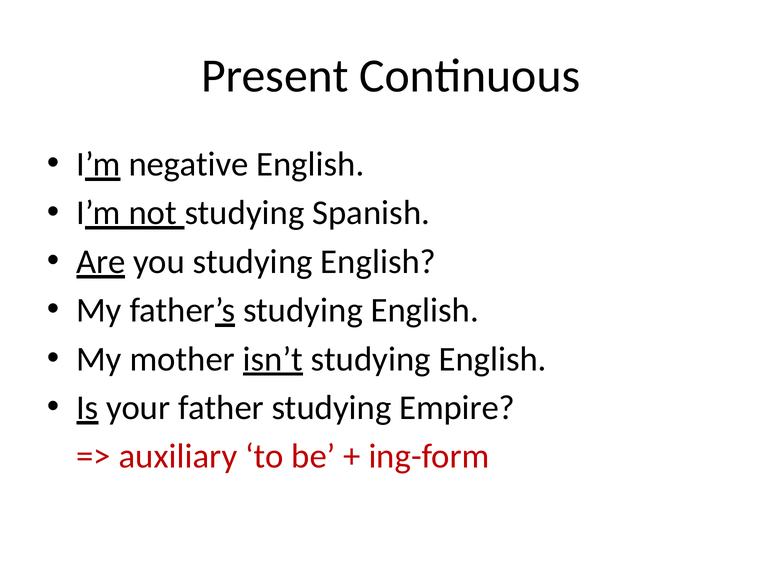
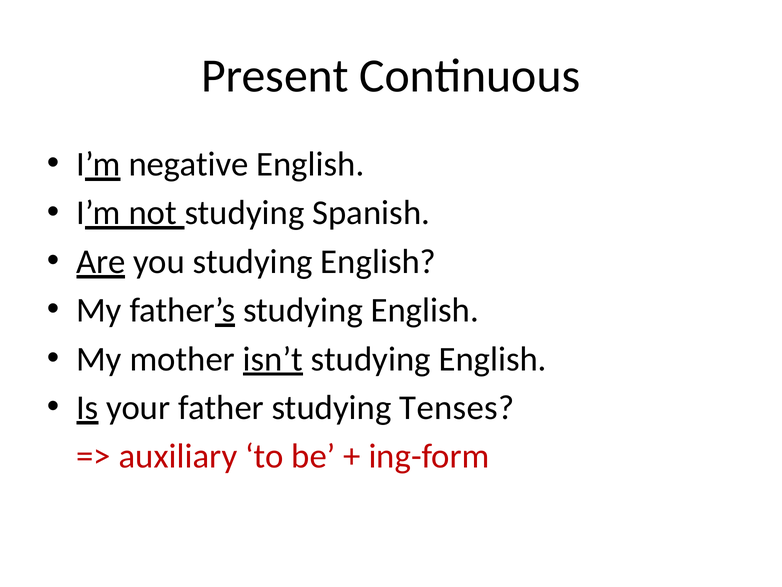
Empire: Empire -> Tenses
